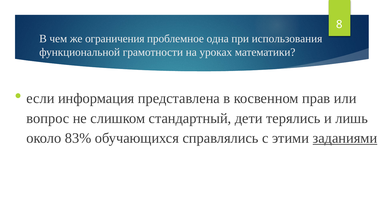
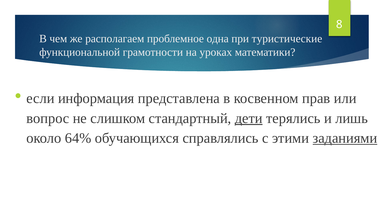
ограничения: ограничения -> располагаем
использования: использования -> туристические
дети underline: none -> present
83%: 83% -> 64%
